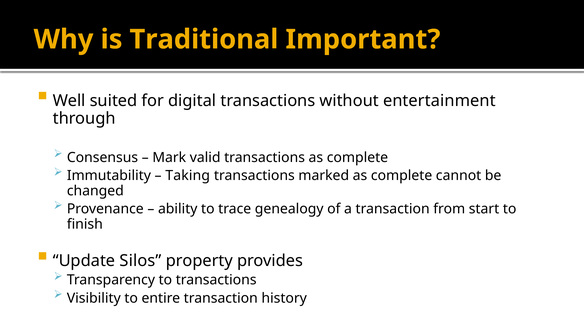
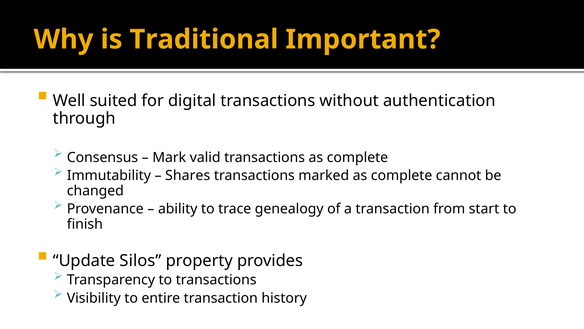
entertainment: entertainment -> authentication
Taking: Taking -> Shares
